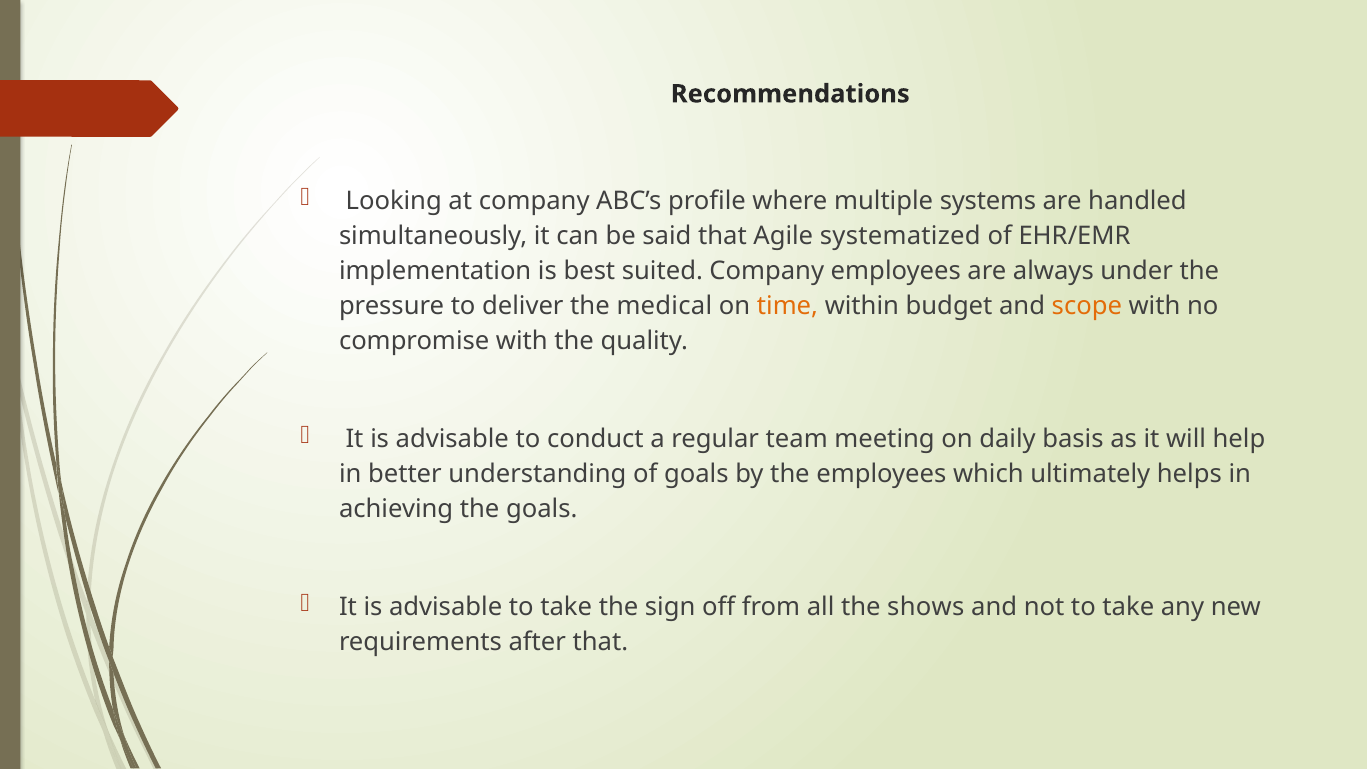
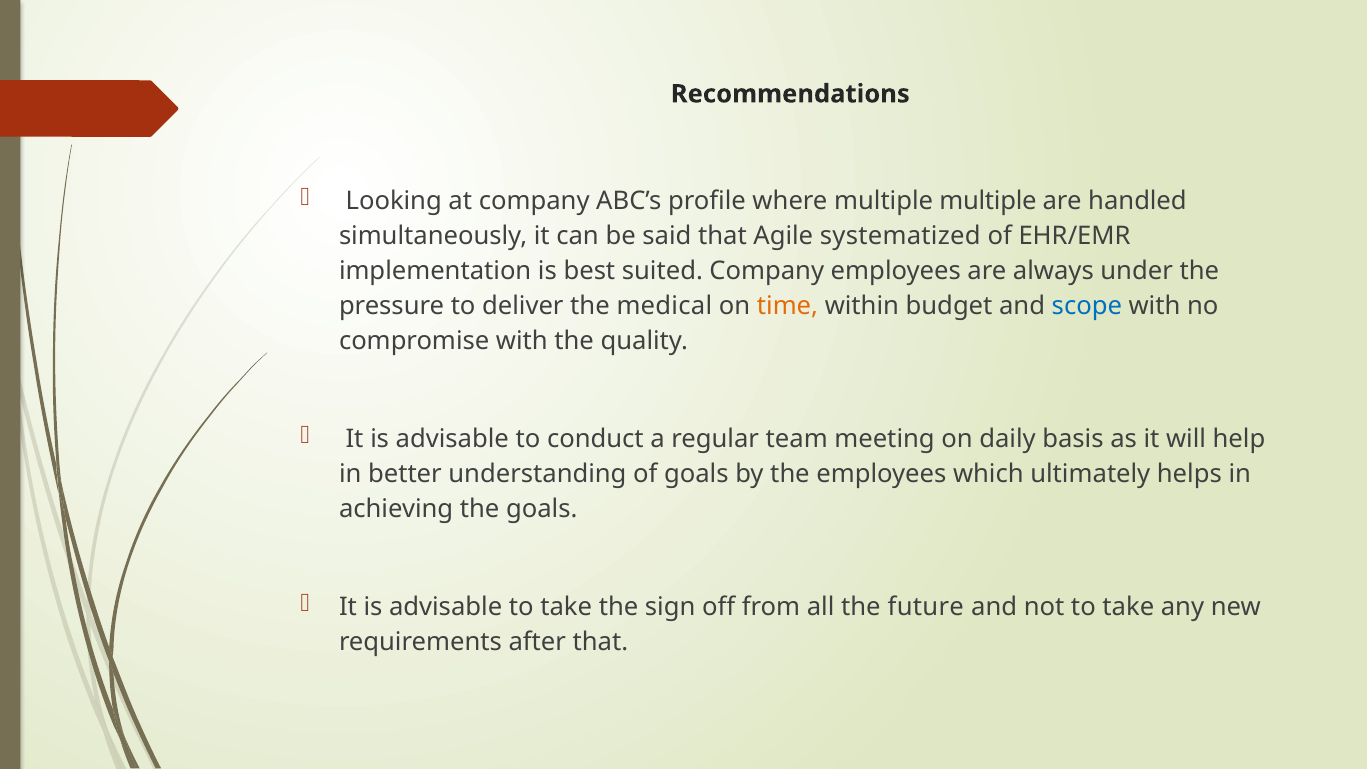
multiple systems: systems -> multiple
scope colour: orange -> blue
shows: shows -> future
